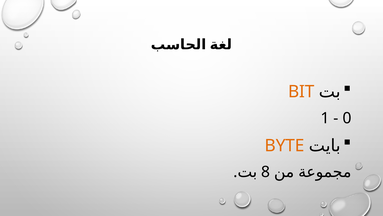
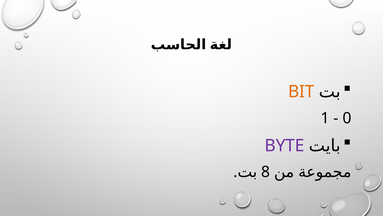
BYTE colour: orange -> purple
